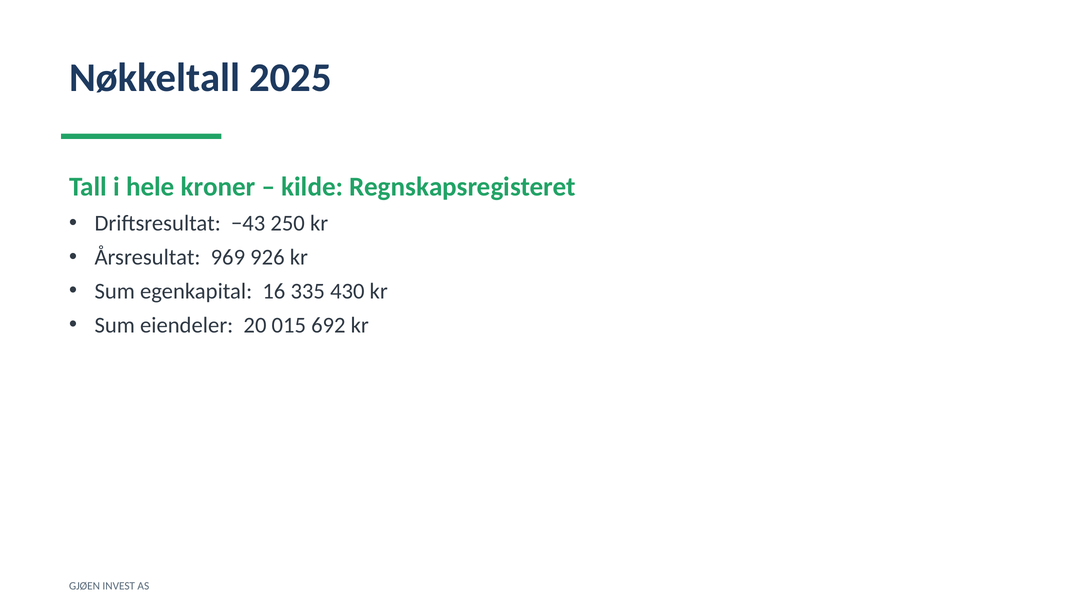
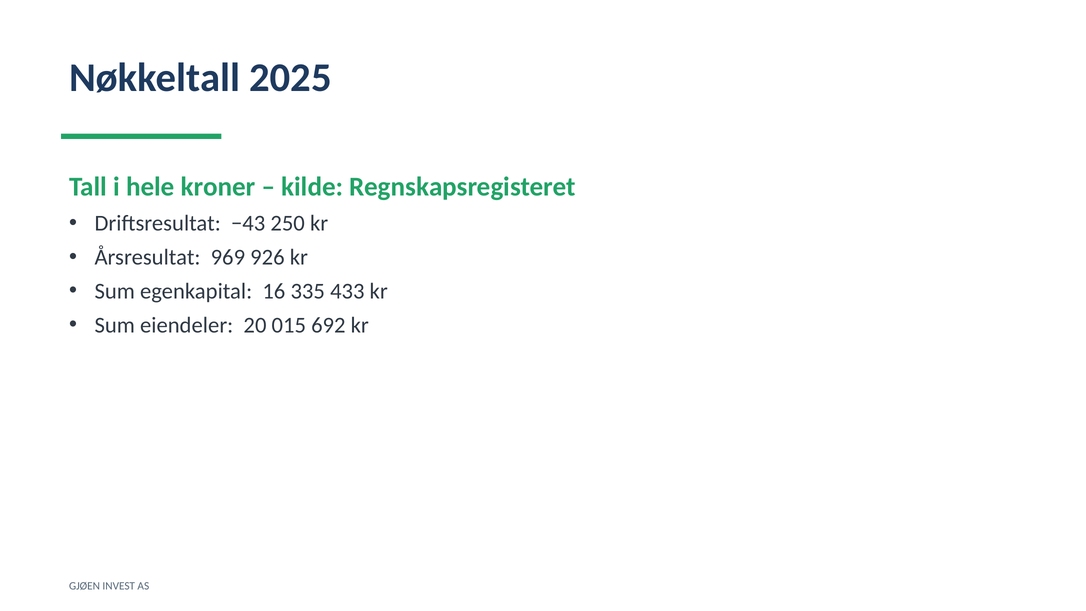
430: 430 -> 433
